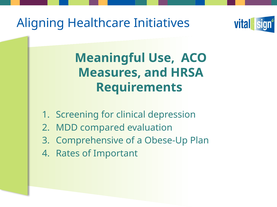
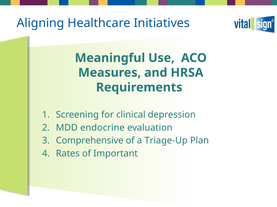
compared: compared -> endocrine
Obese-Up: Obese-Up -> Triage-Up
